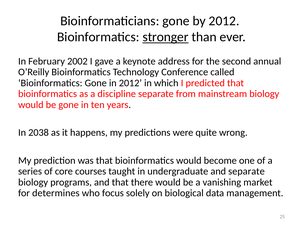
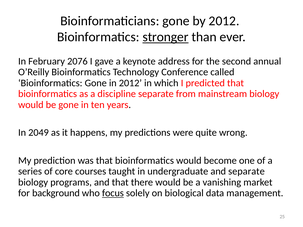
2002: 2002 -> 2076
2038: 2038 -> 2049
determines: determines -> background
focus underline: none -> present
